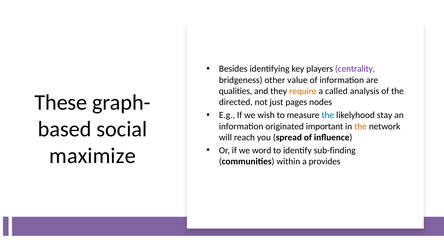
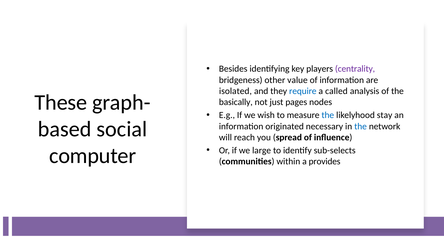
qualities: qualities -> isolated
require colour: orange -> blue
directed: directed -> basically
important: important -> necessary
the at (361, 126) colour: orange -> blue
word: word -> large
sub-finding: sub-finding -> sub-selects
maximize: maximize -> computer
